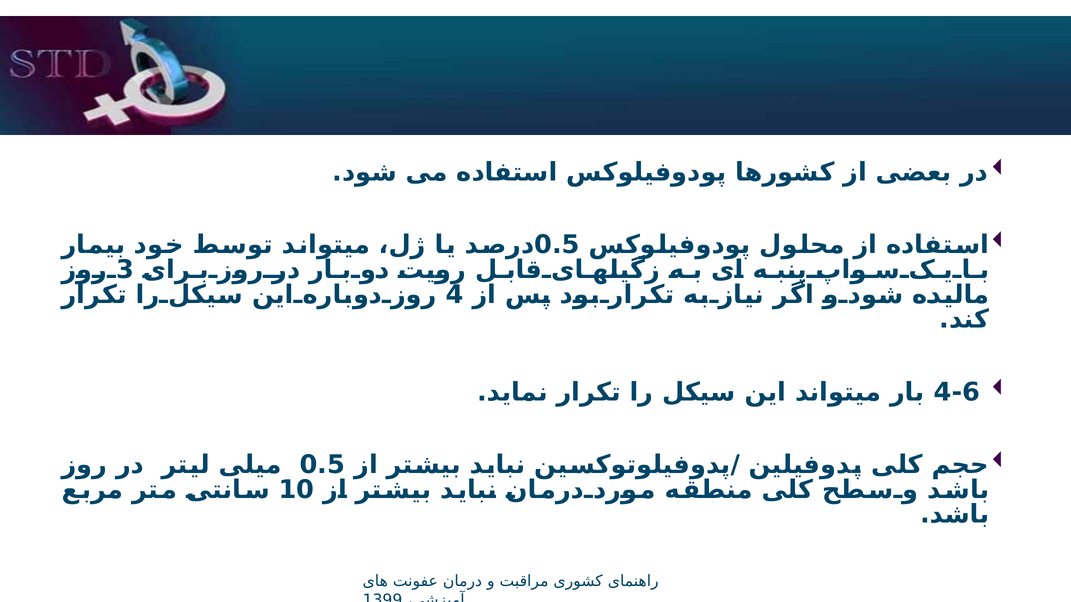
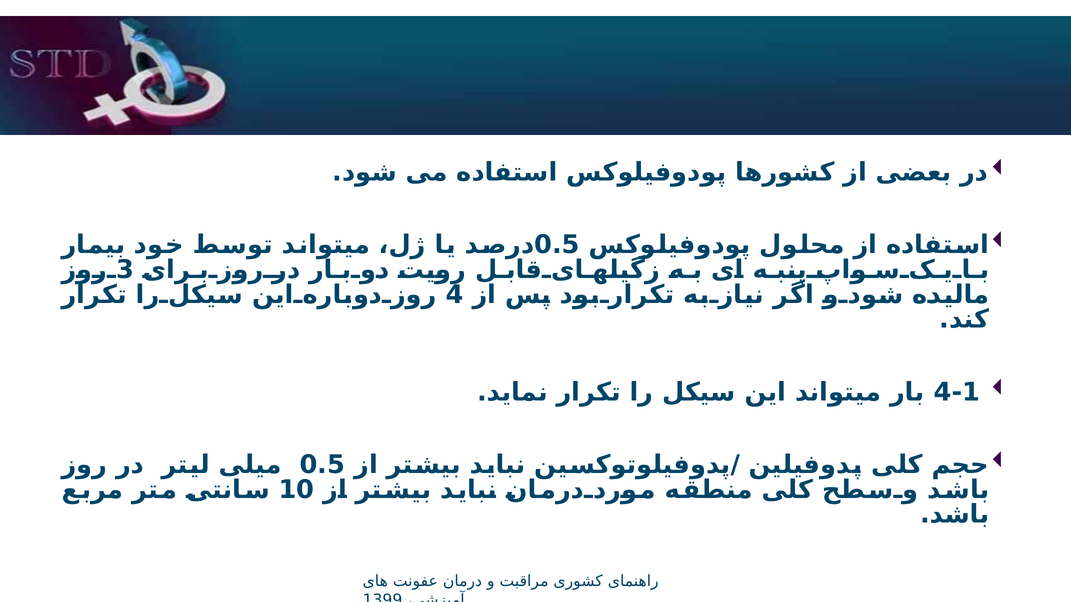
4-6: 4-6 -> 4-1
